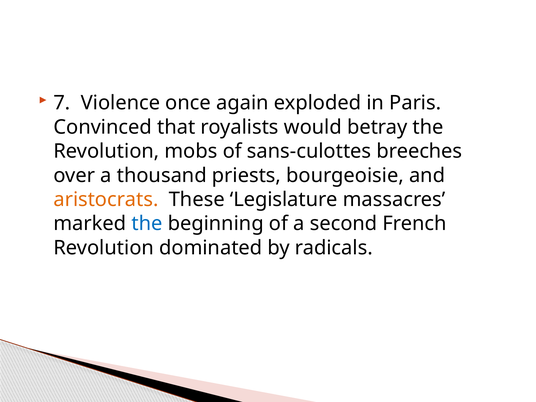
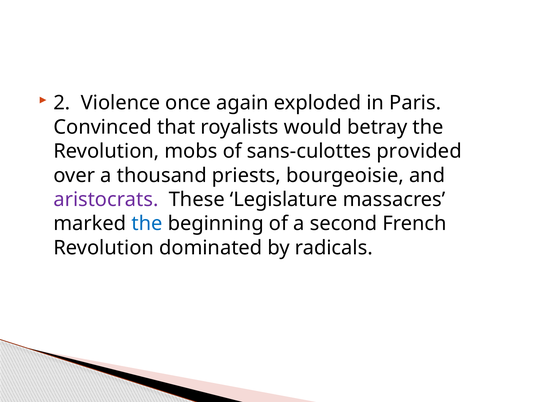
7: 7 -> 2
breeches: breeches -> provided
aristocrats colour: orange -> purple
